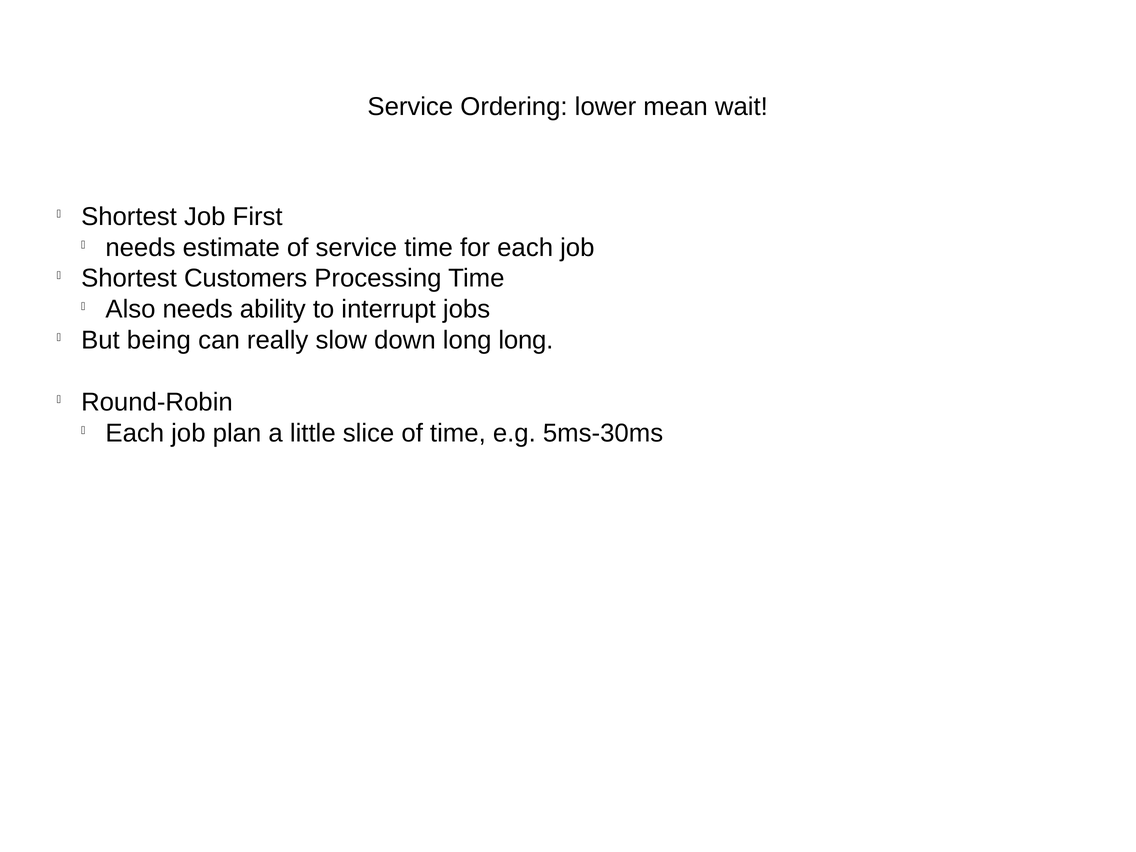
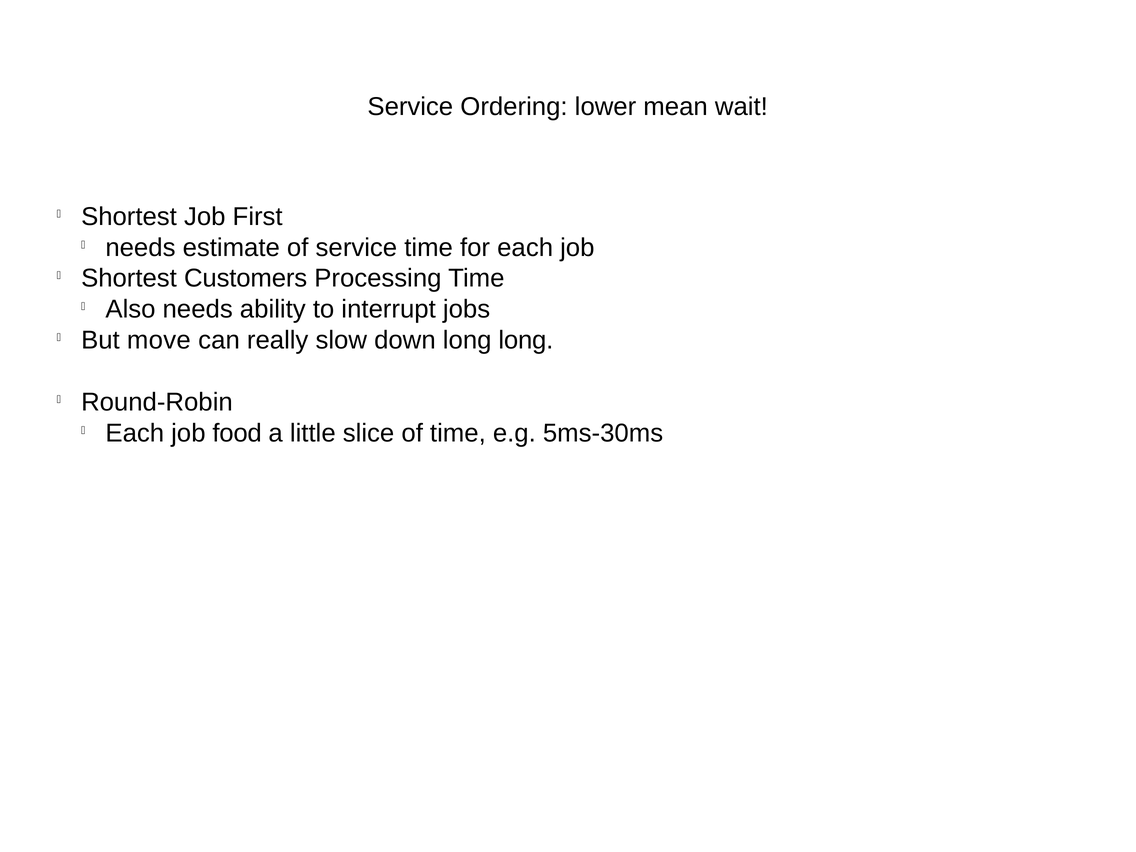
being: being -> move
plan: plan -> food
